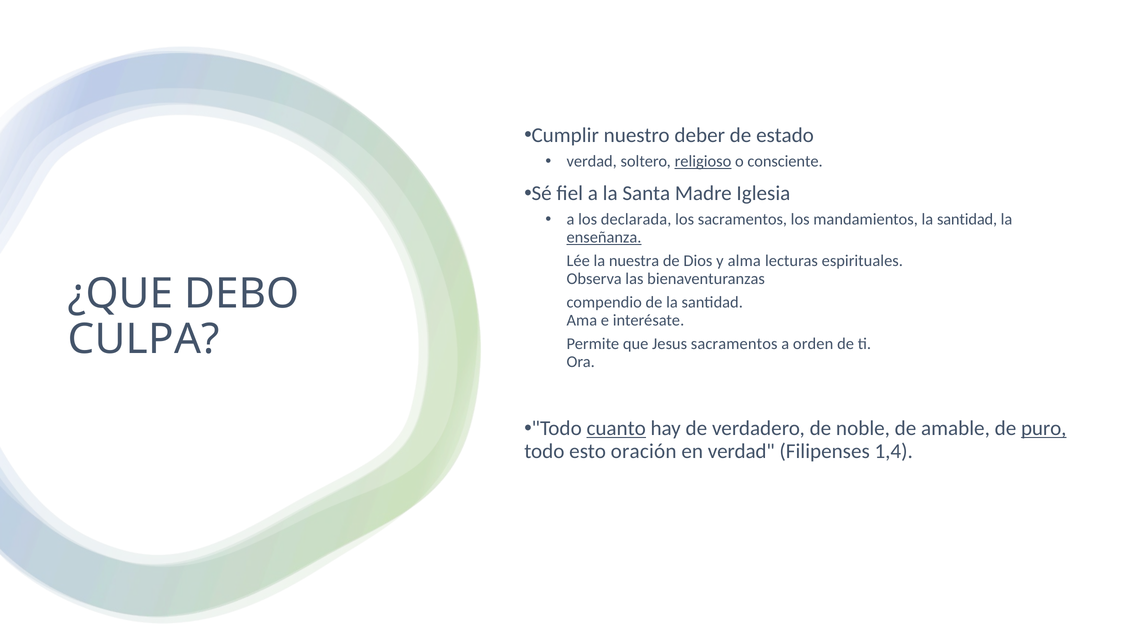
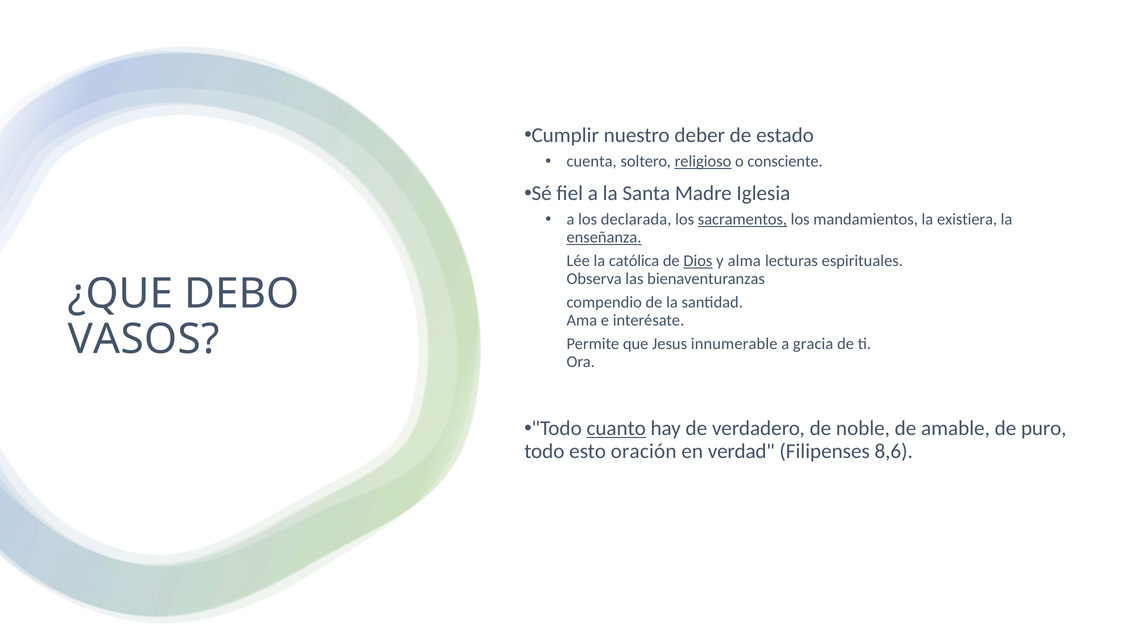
verdad at (592, 161): verdad -> cuenta
sacramentos at (742, 220) underline: none -> present
mandamientos la santidad: santidad -> existiera
nuestra: nuestra -> católica
Dios underline: none -> present
CULPA: CULPA -> VASOS
Jesus sacramentos: sacramentos -> innumerable
orden: orden -> gracia
puro underline: present -> none
1,4: 1,4 -> 8,6
